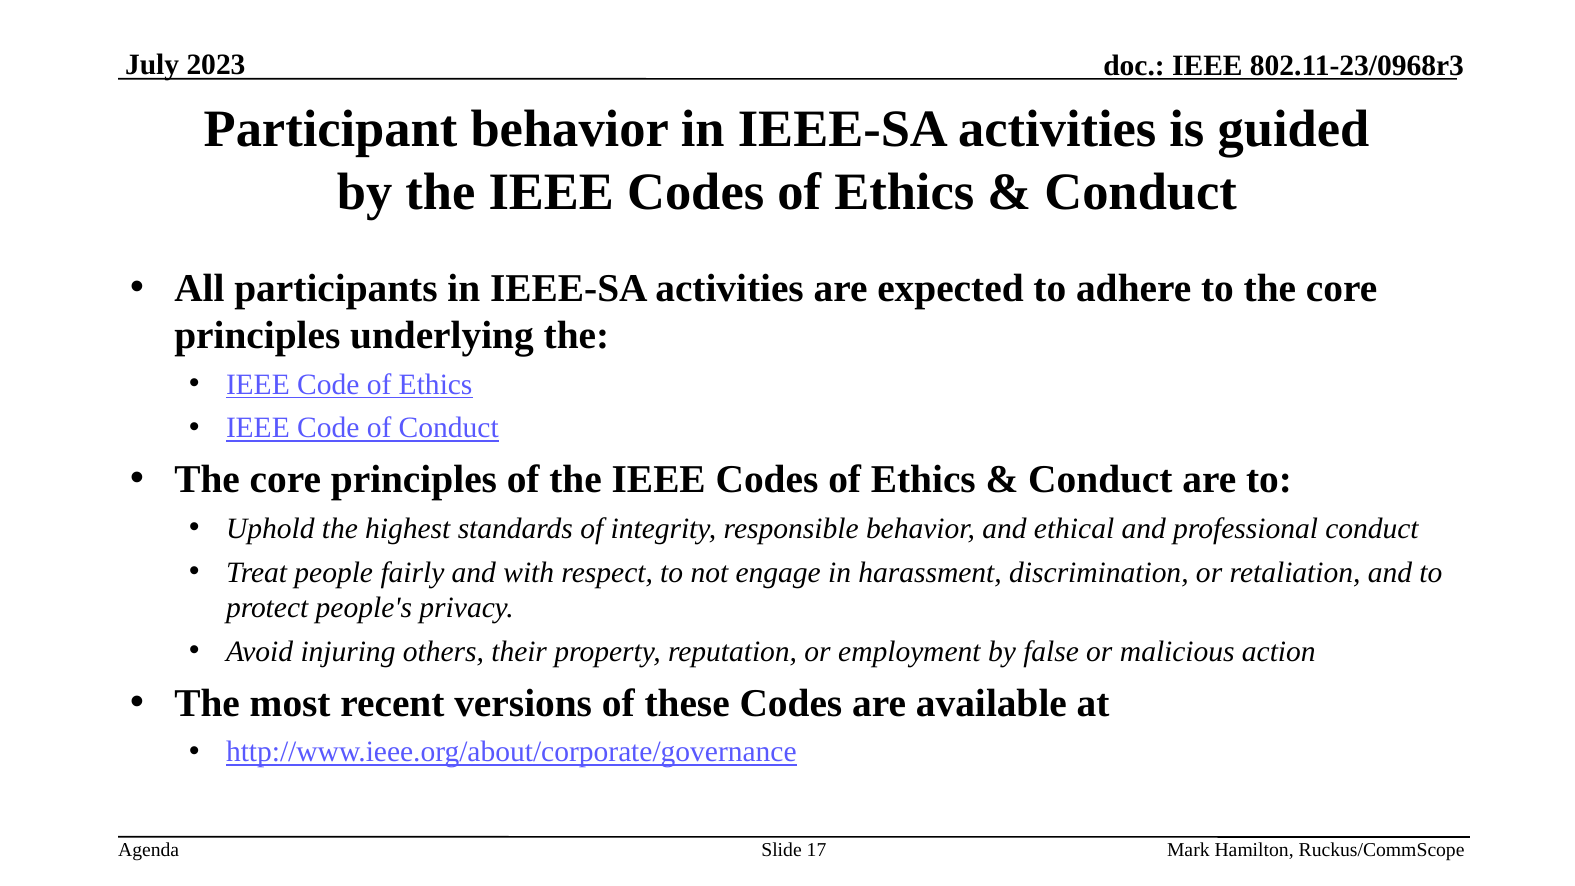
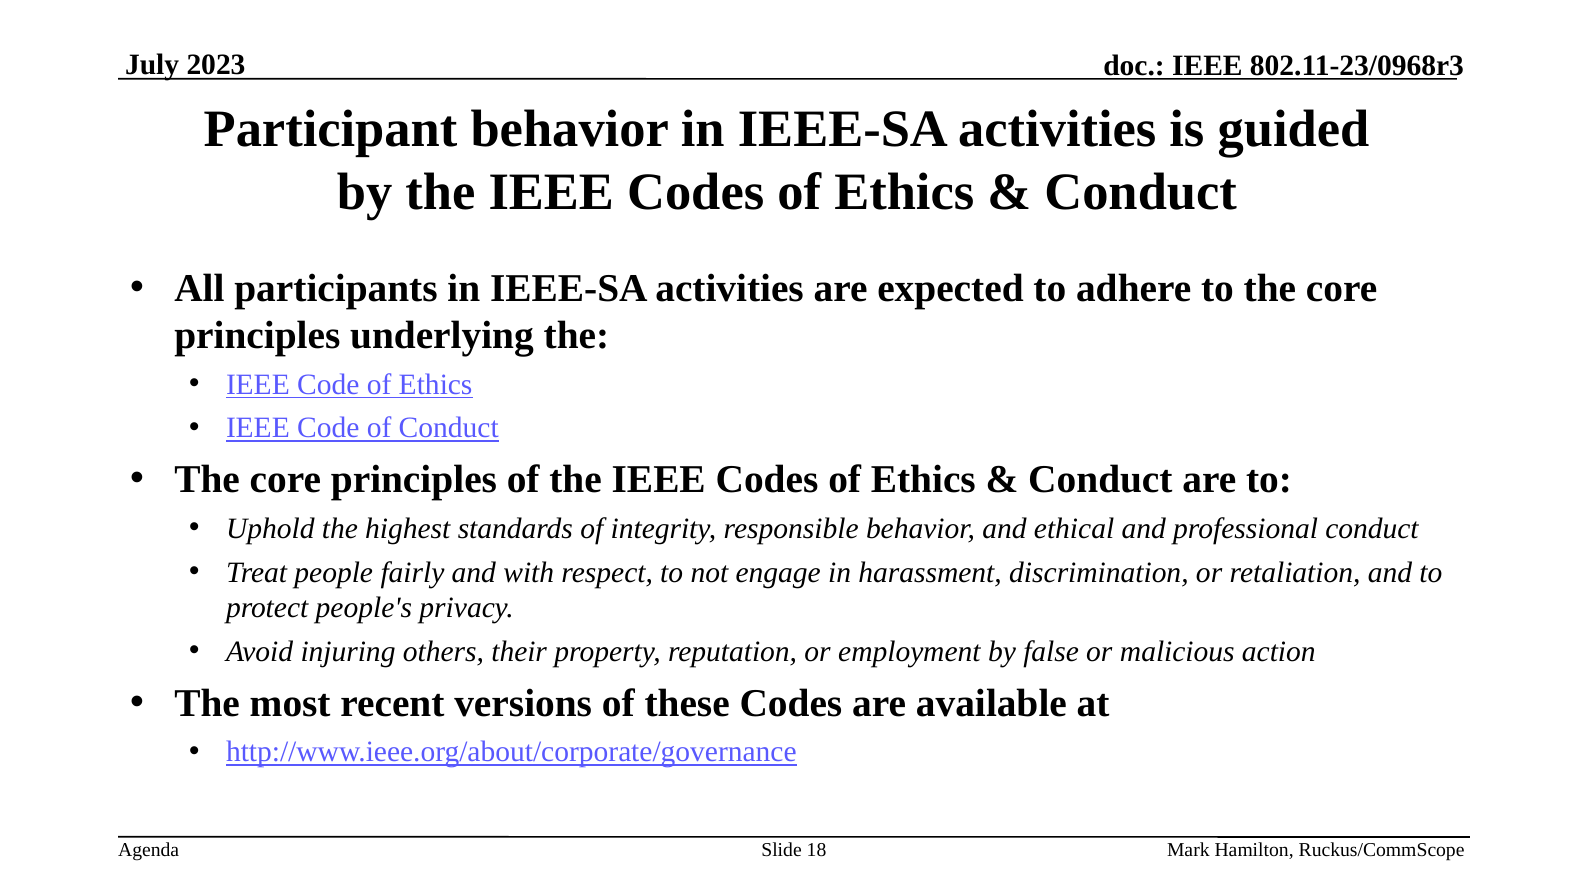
17: 17 -> 18
